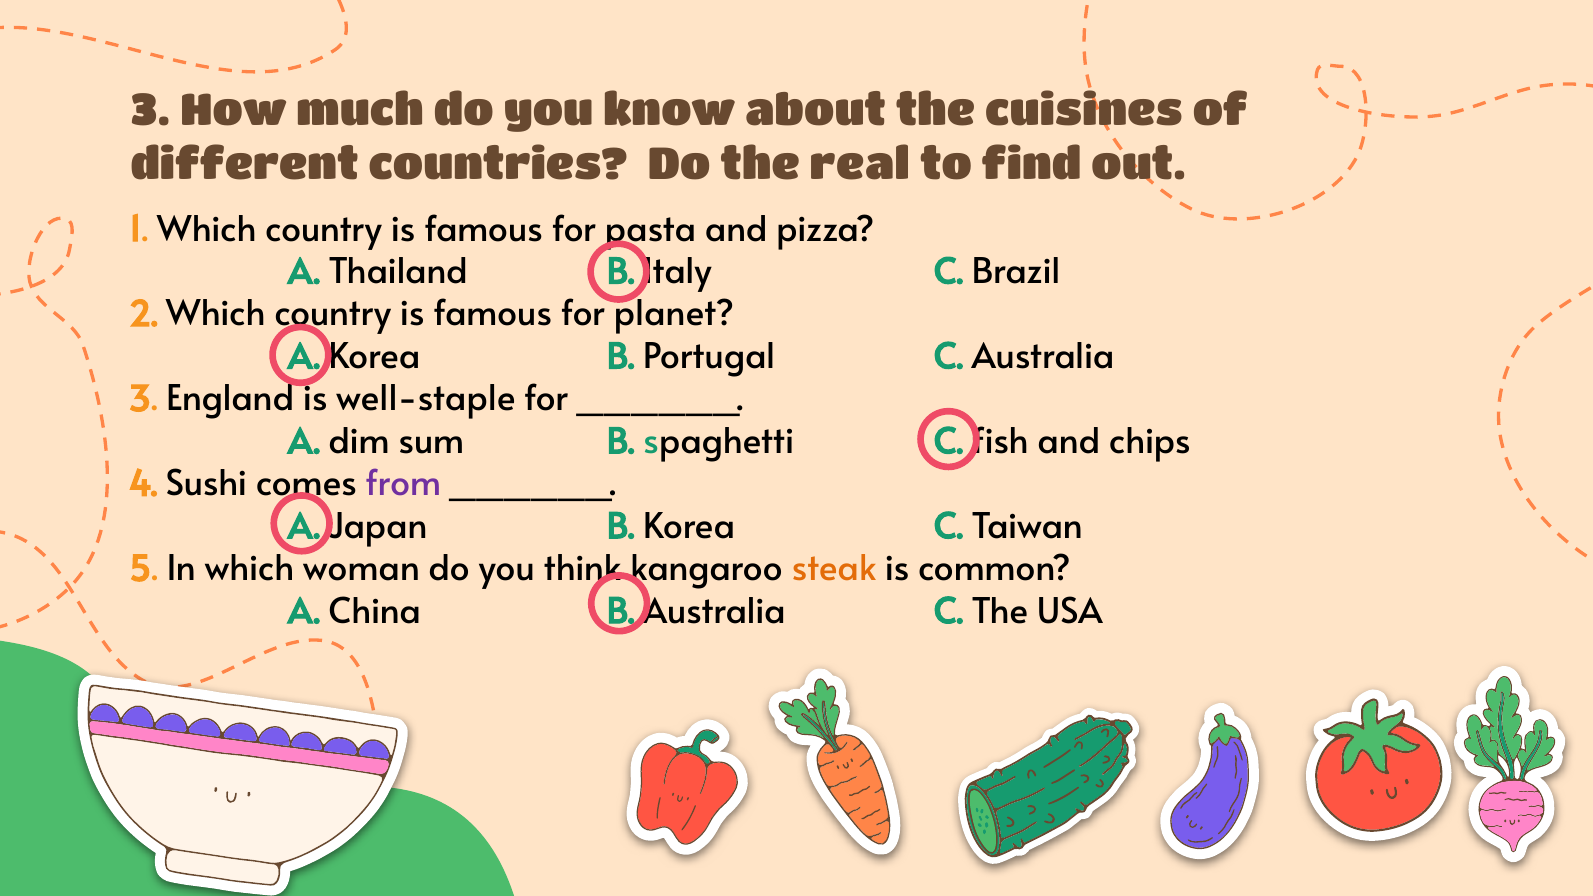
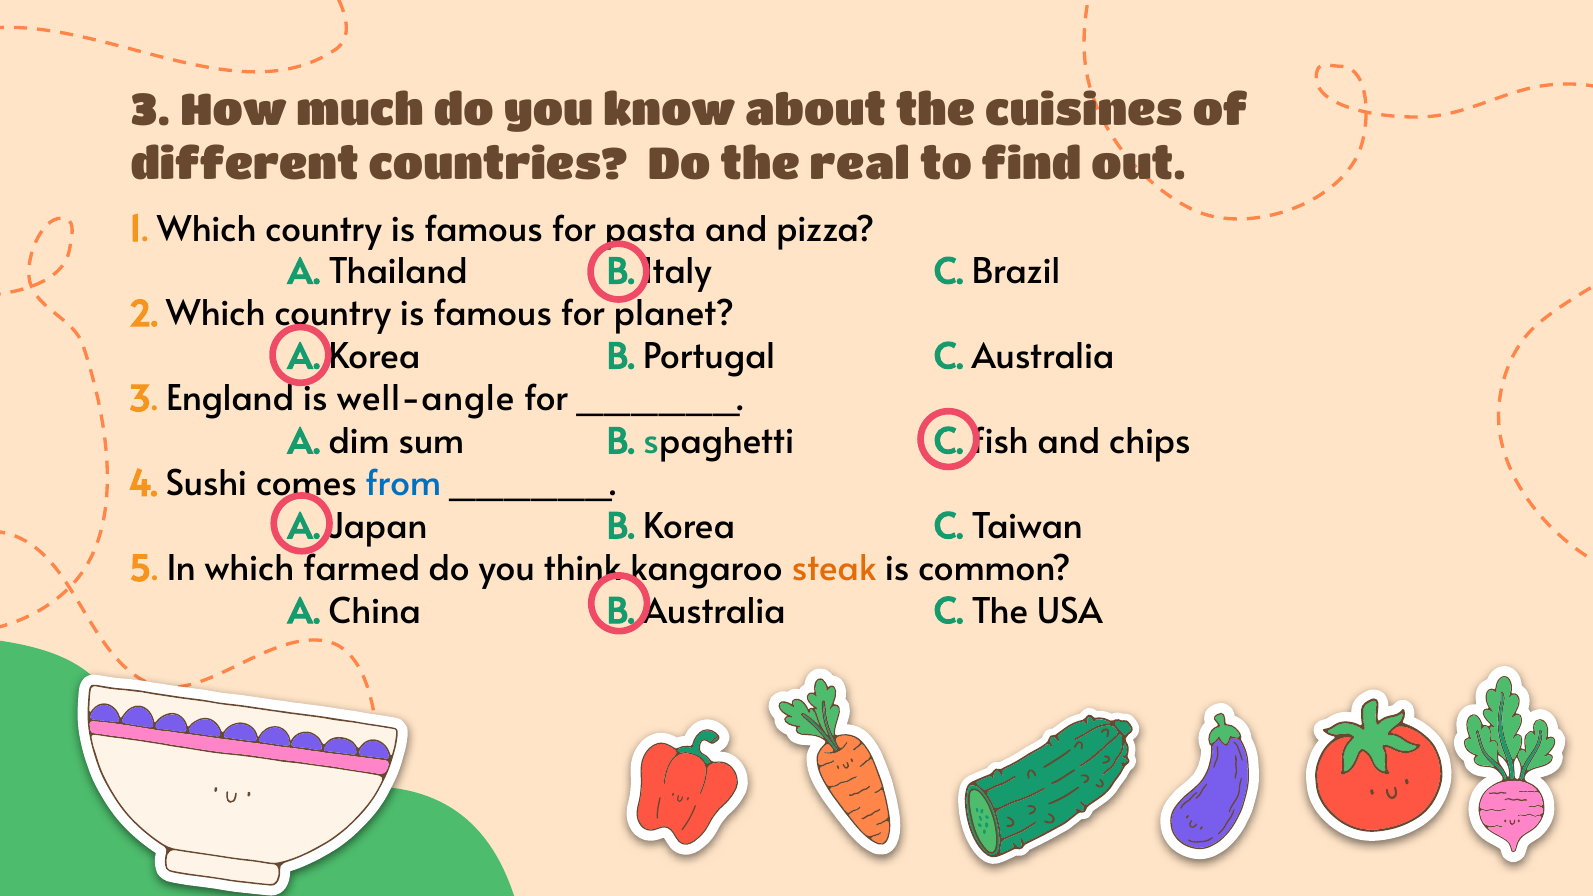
well-staple: well-staple -> well-angle
from colour: purple -> blue
woman: woman -> farmed
